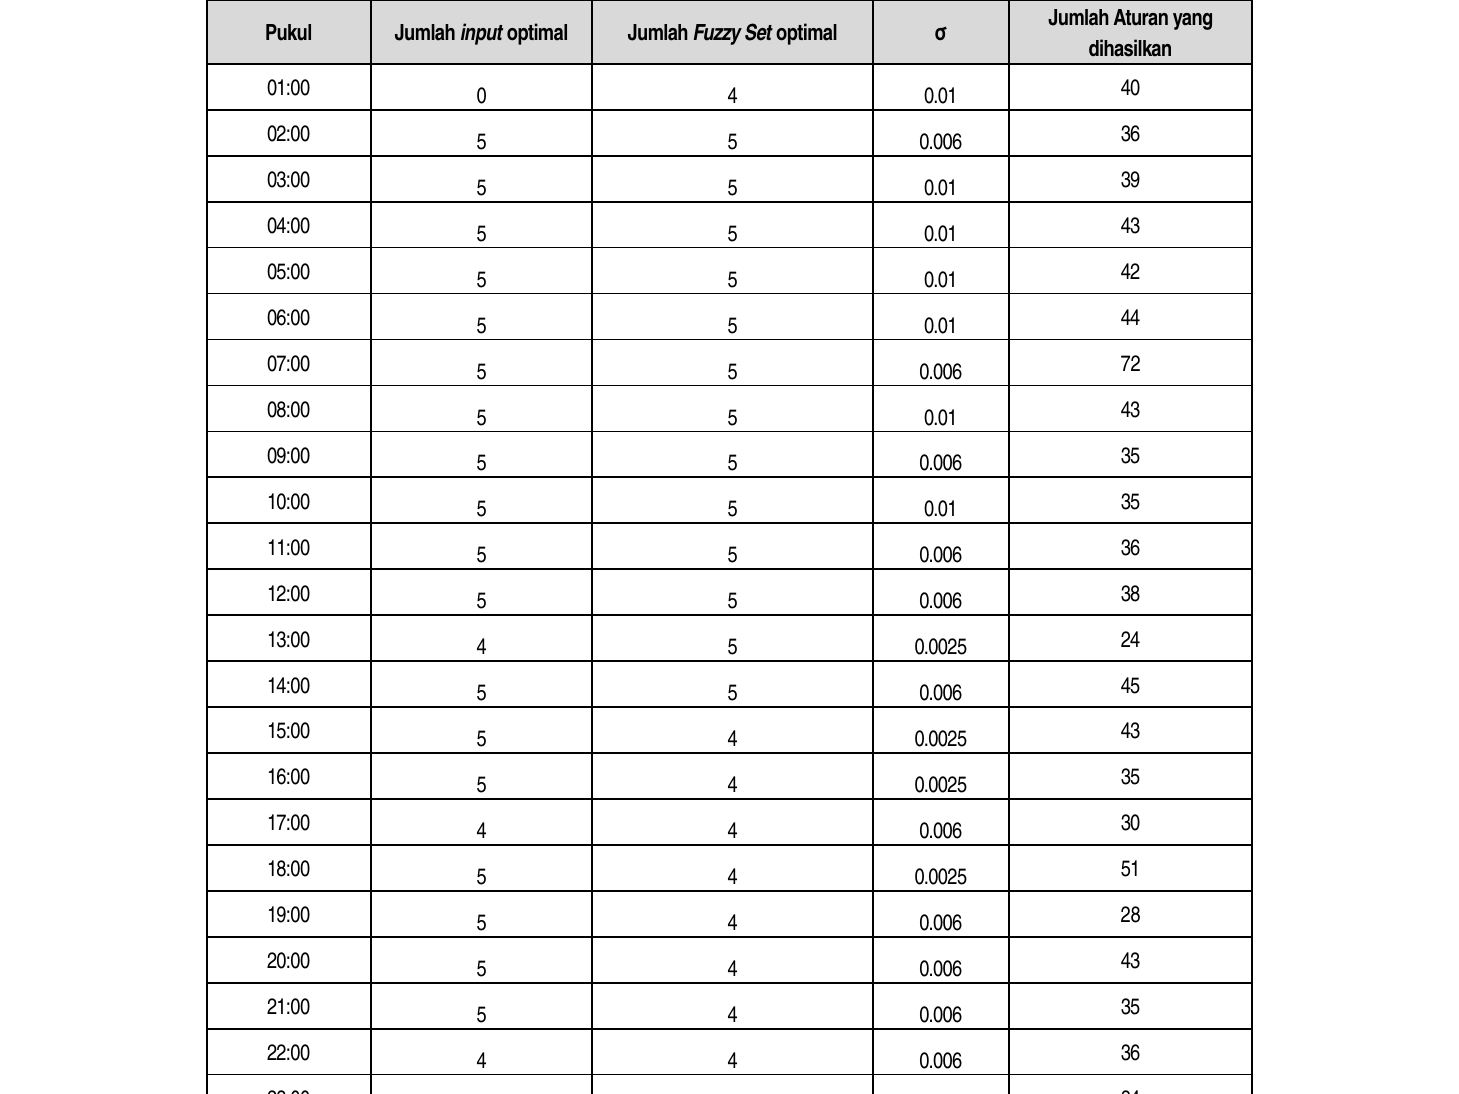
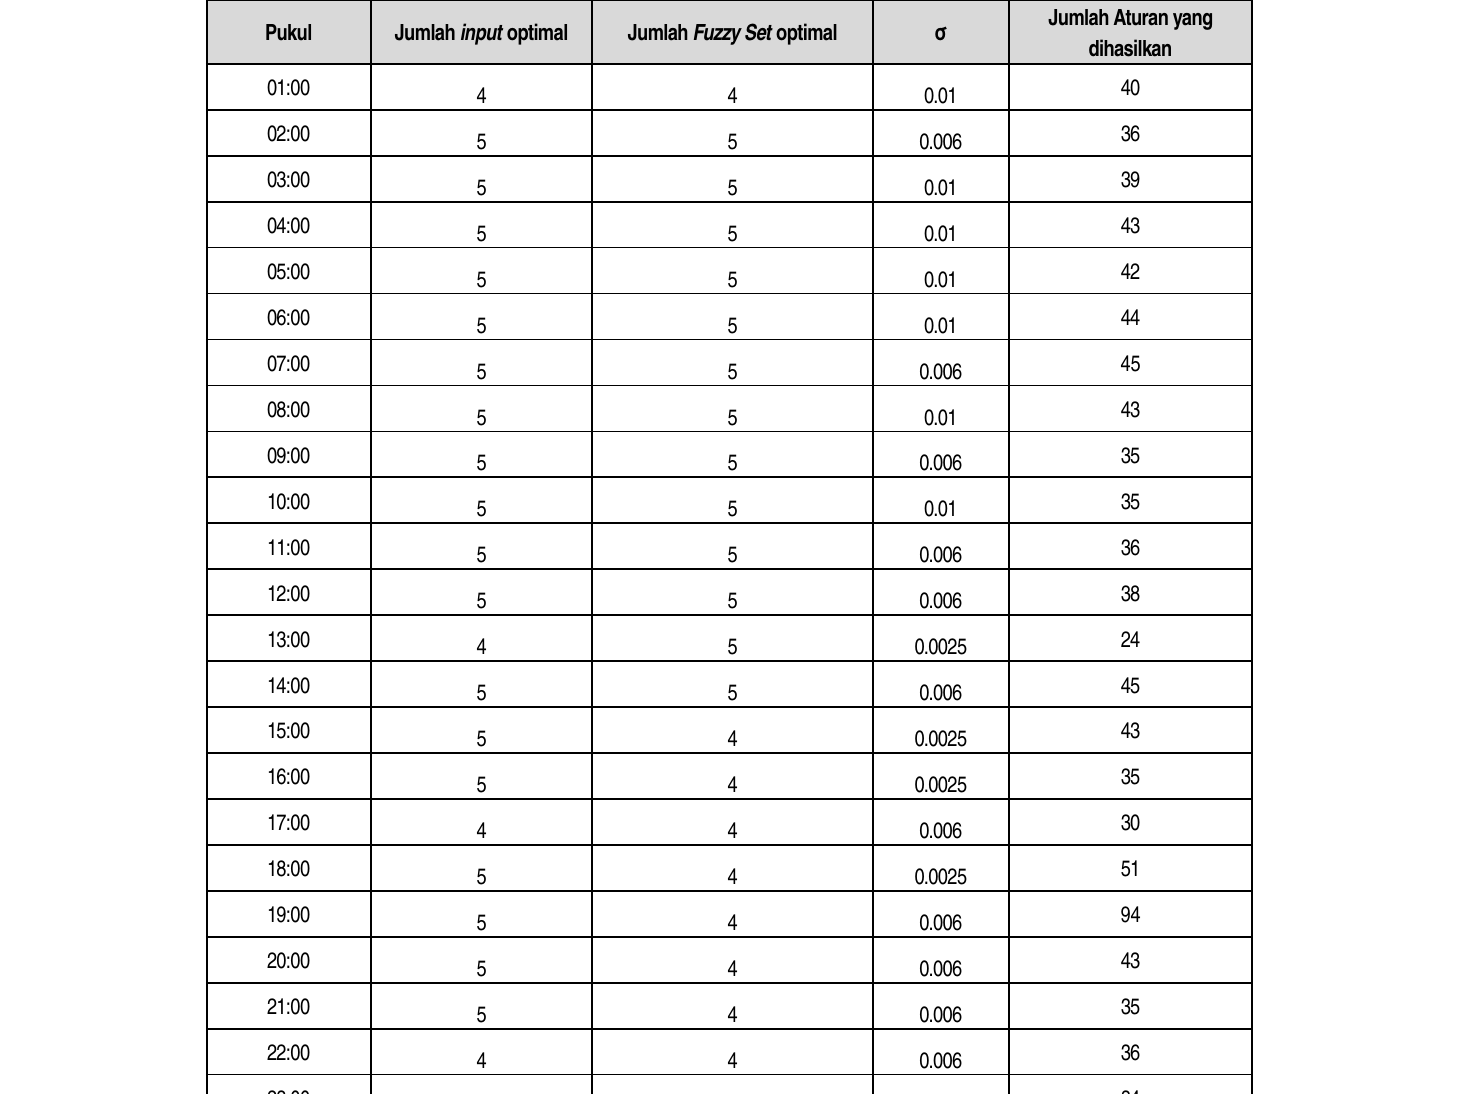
01:00 0: 0 -> 4
72 at (1131, 364): 72 -> 45
28: 28 -> 94
